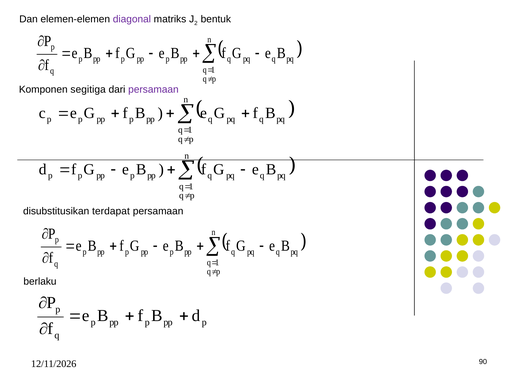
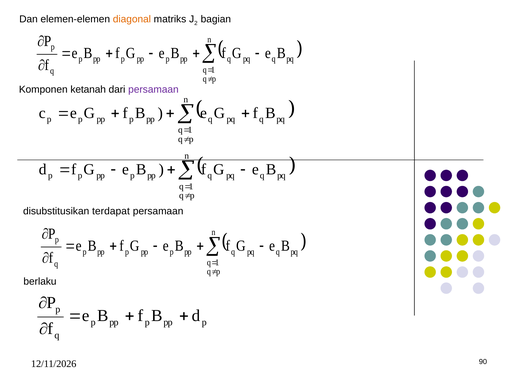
diagonal colour: purple -> orange
bentuk: bentuk -> bagian
segitiga: segitiga -> ketanah
